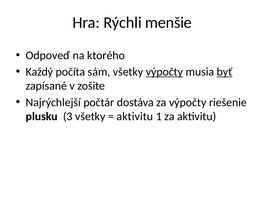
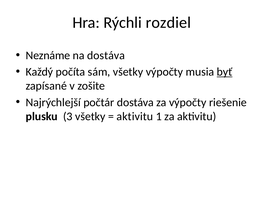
menšie: menšie -> rozdiel
Odpoveď: Odpoveď -> Neznáme
na ktorého: ktorého -> dostáva
výpočty at (164, 72) underline: present -> none
